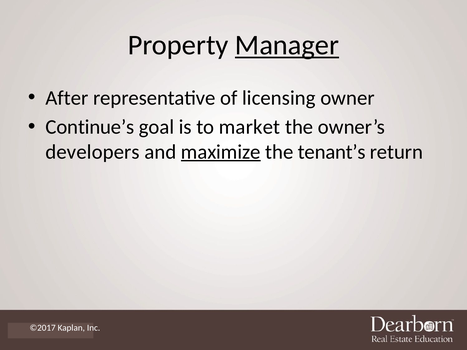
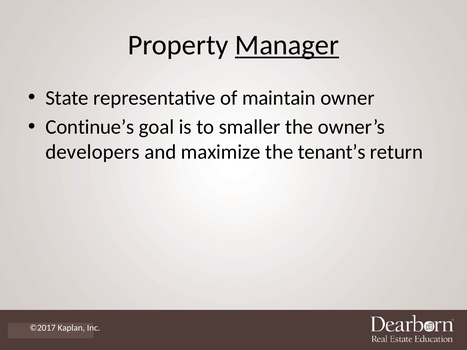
After: After -> State
licensing: licensing -> maintain
market: market -> smaller
maximize underline: present -> none
